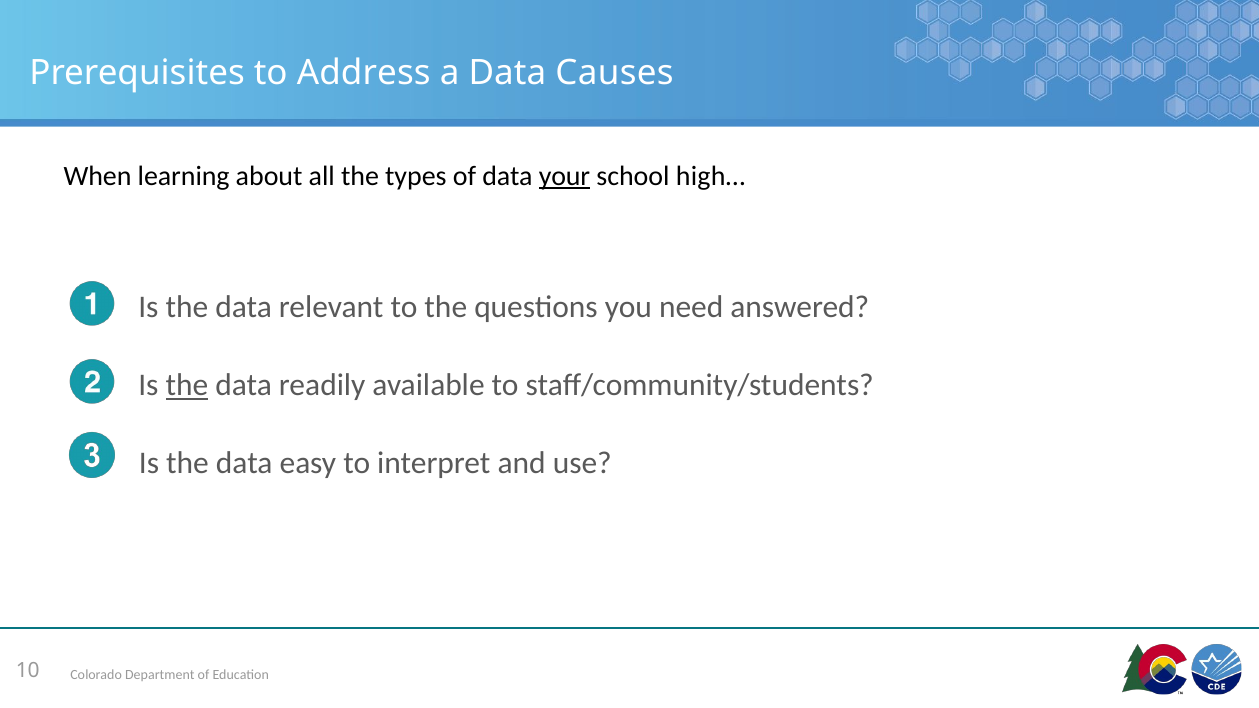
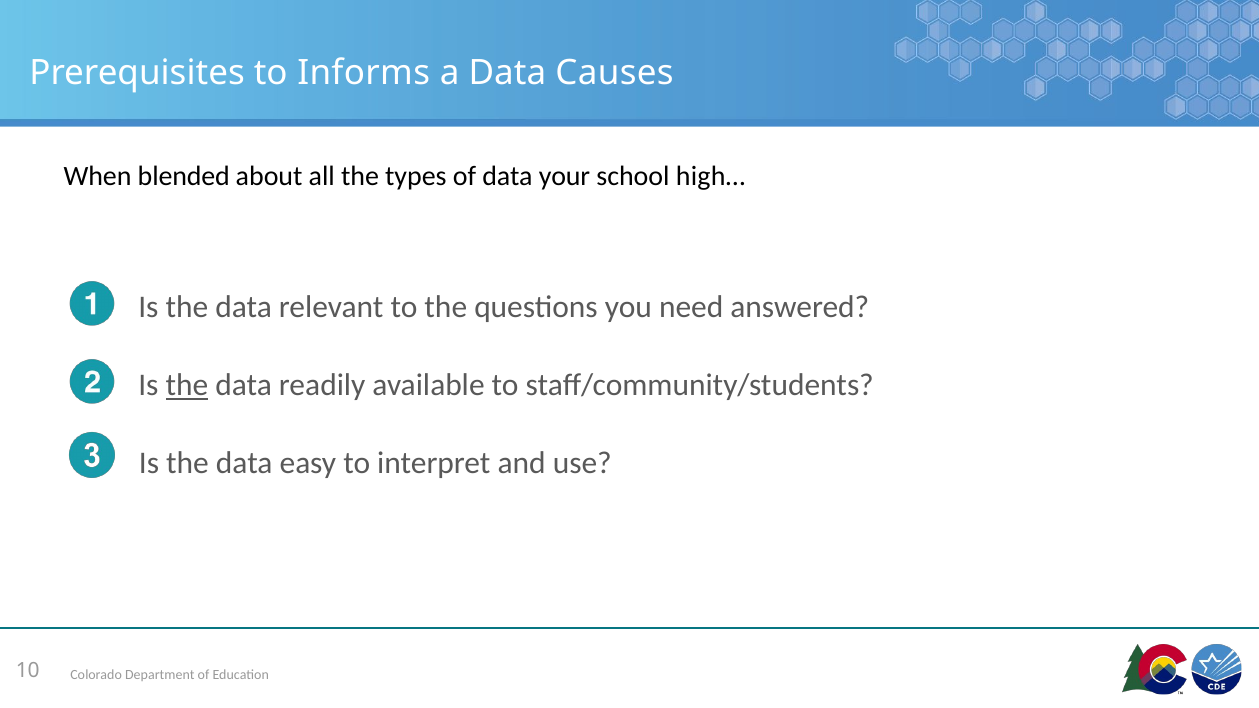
Address: Address -> Informs
learning: learning -> blended
your underline: present -> none
